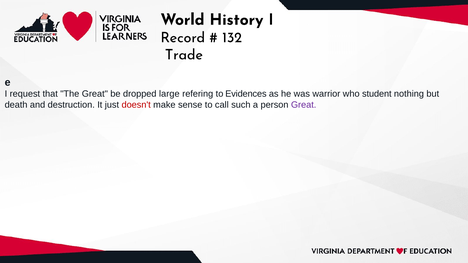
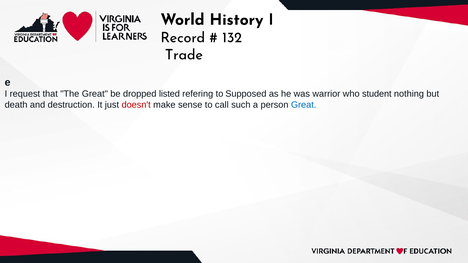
large: large -> listed
Evidences: Evidences -> Supposed
Great at (304, 105) colour: purple -> blue
